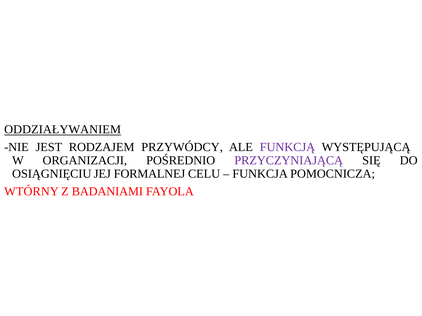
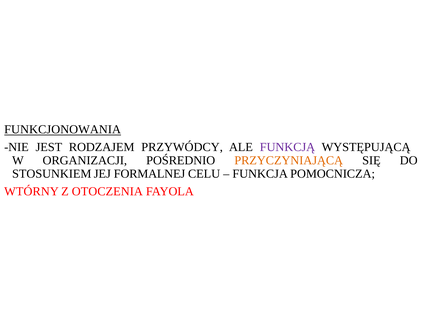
ODDZIAŁYWANIEM: ODDZIAŁYWANIEM -> FUNKCJONOWANIA
PRZYCZYNIAJĄCĄ colour: purple -> orange
OSIĄGNIĘCIU: OSIĄGNIĘCIU -> STOSUNKIEM
BADANIAMI: BADANIAMI -> OTOCZENIA
